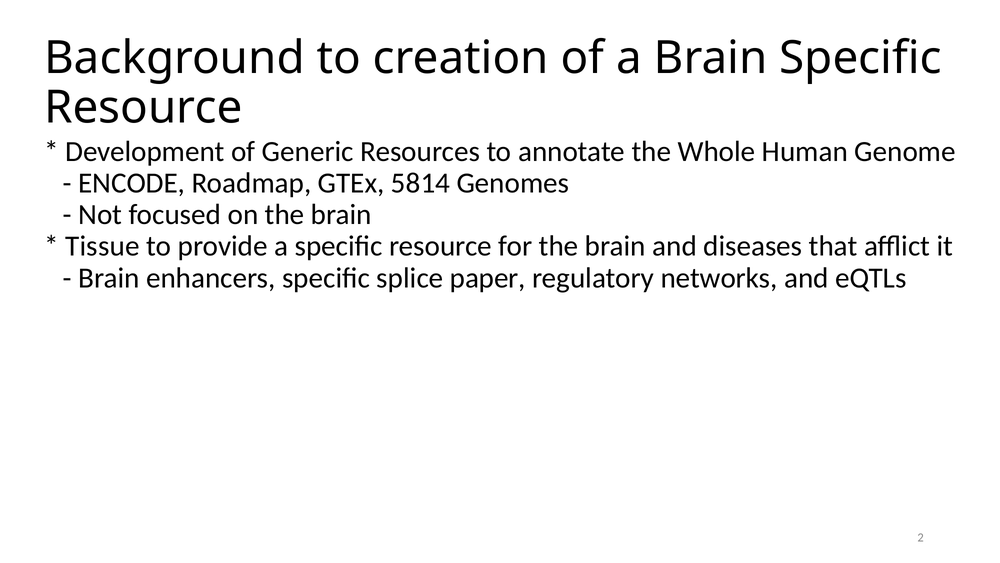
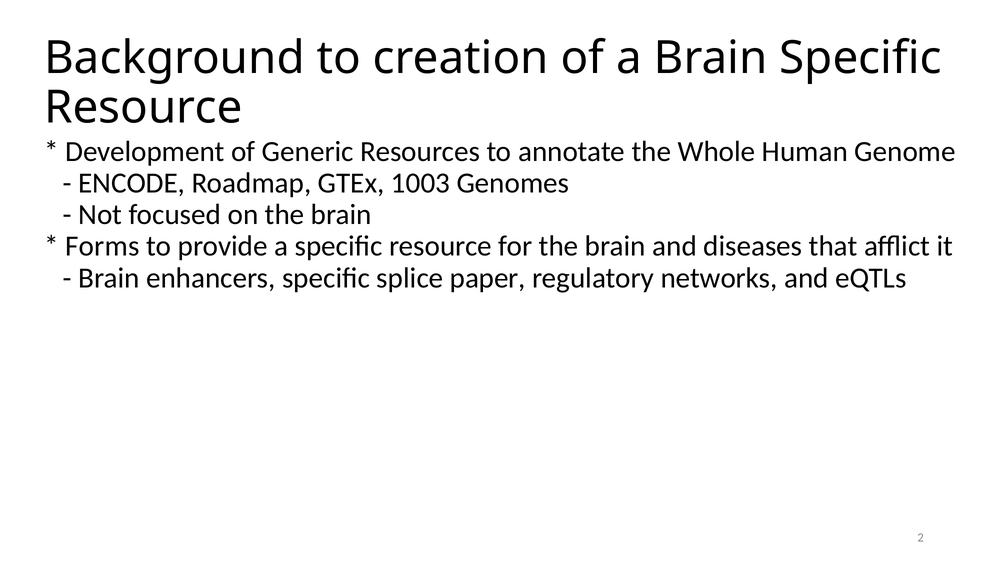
5814: 5814 -> 1003
Tissue: Tissue -> Forms
